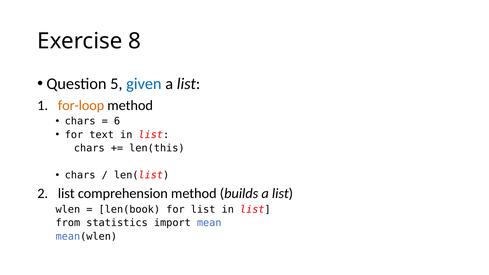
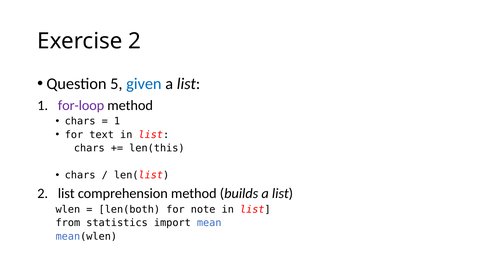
Exercise 8: 8 -> 2
for-loop colour: orange -> purple
6 at (117, 121): 6 -> 1
len(book: len(book -> len(both
for list: list -> note
